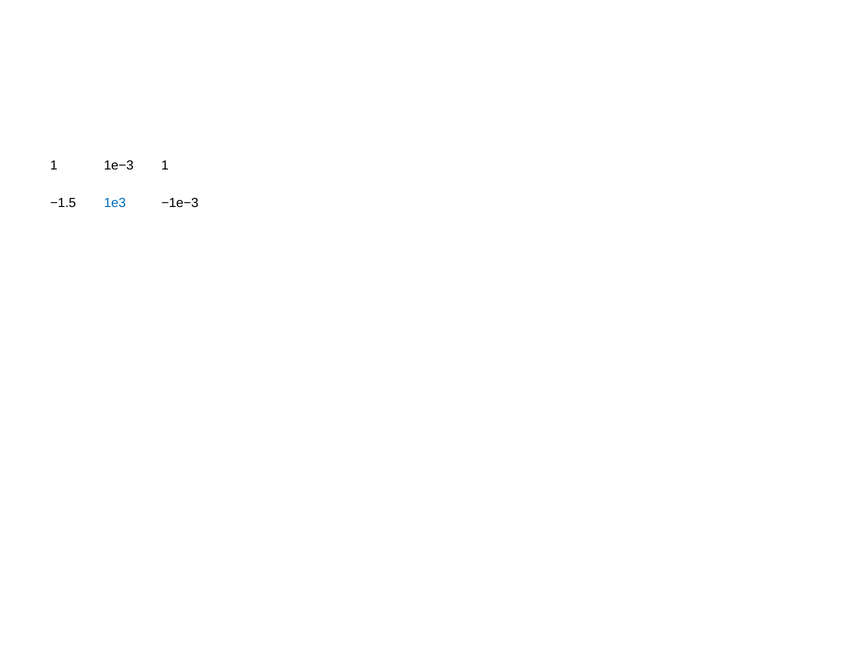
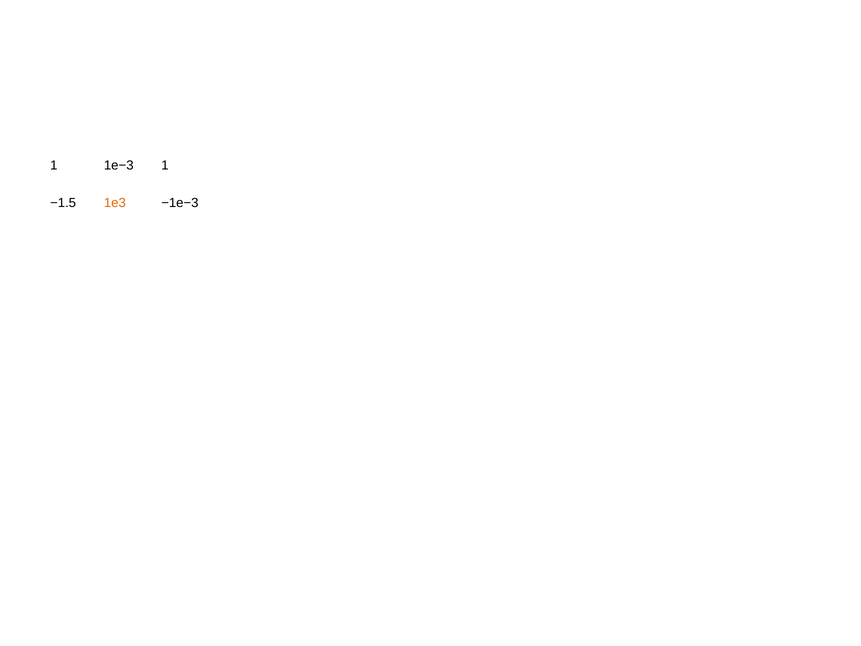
1e3 colour: blue -> orange
